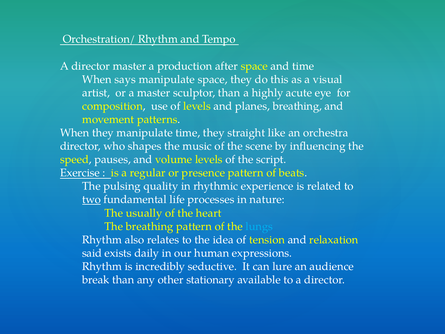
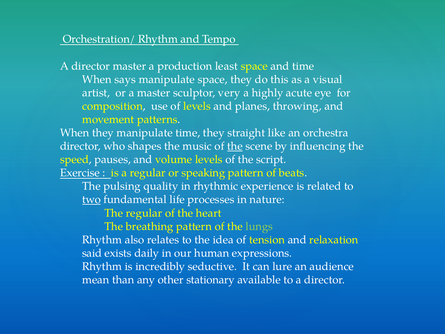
after: after -> least
sculptor than: than -> very
planes breathing: breathing -> throwing
the at (235, 146) underline: none -> present
presence: presence -> speaking
The usually: usually -> regular
lungs colour: light blue -> light green
break: break -> mean
